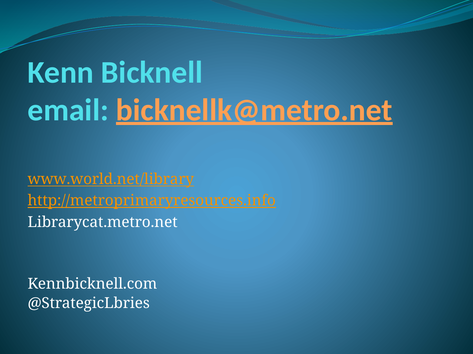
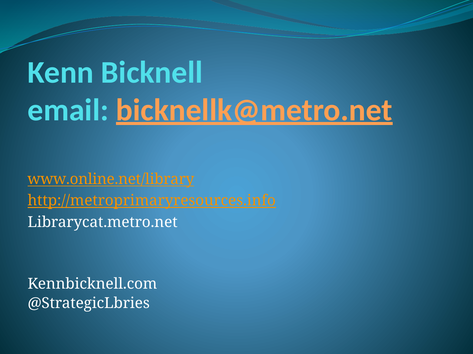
www.world.net/library: www.world.net/library -> www.online.net/library
